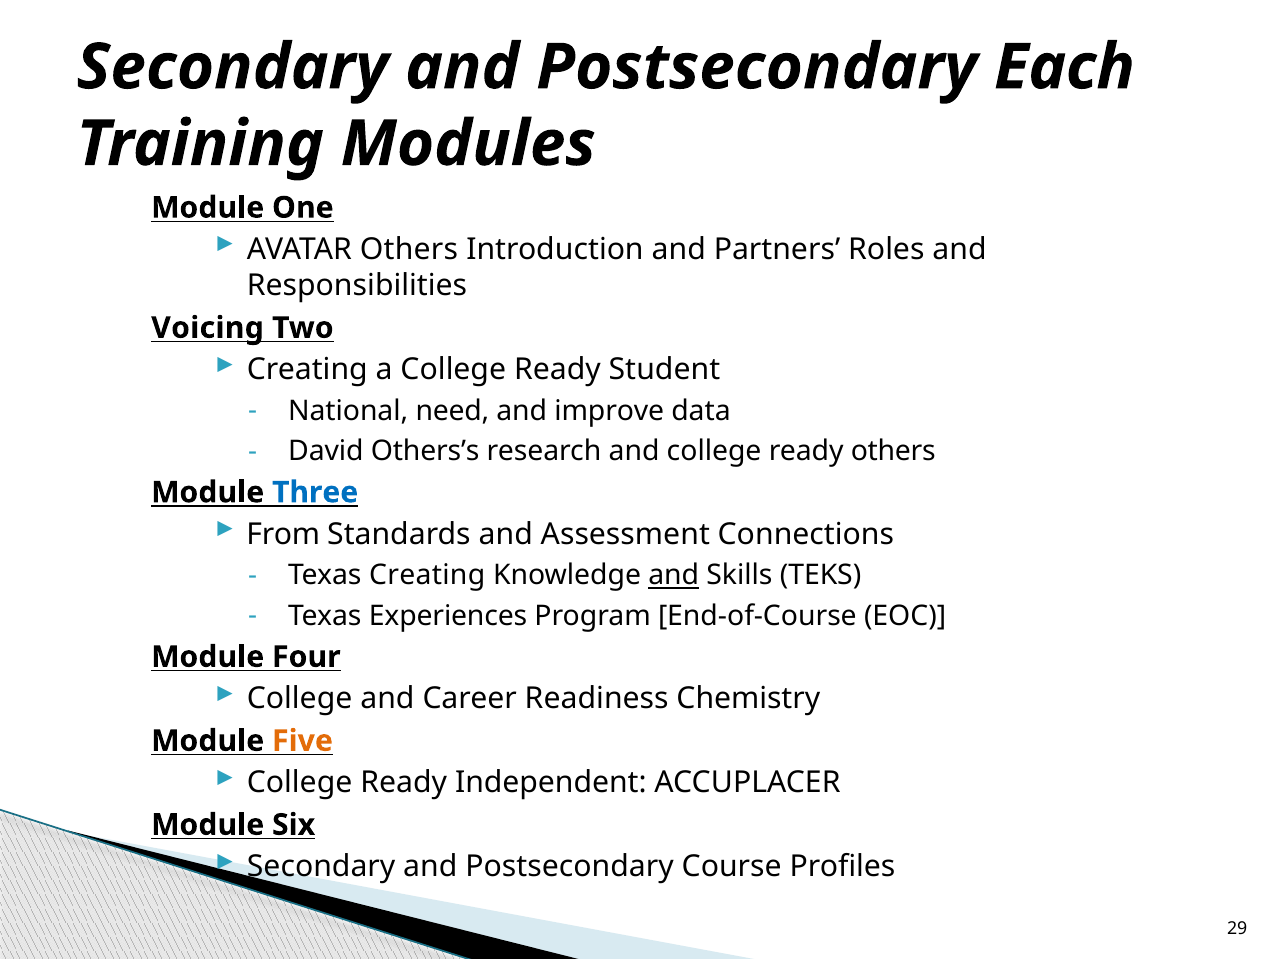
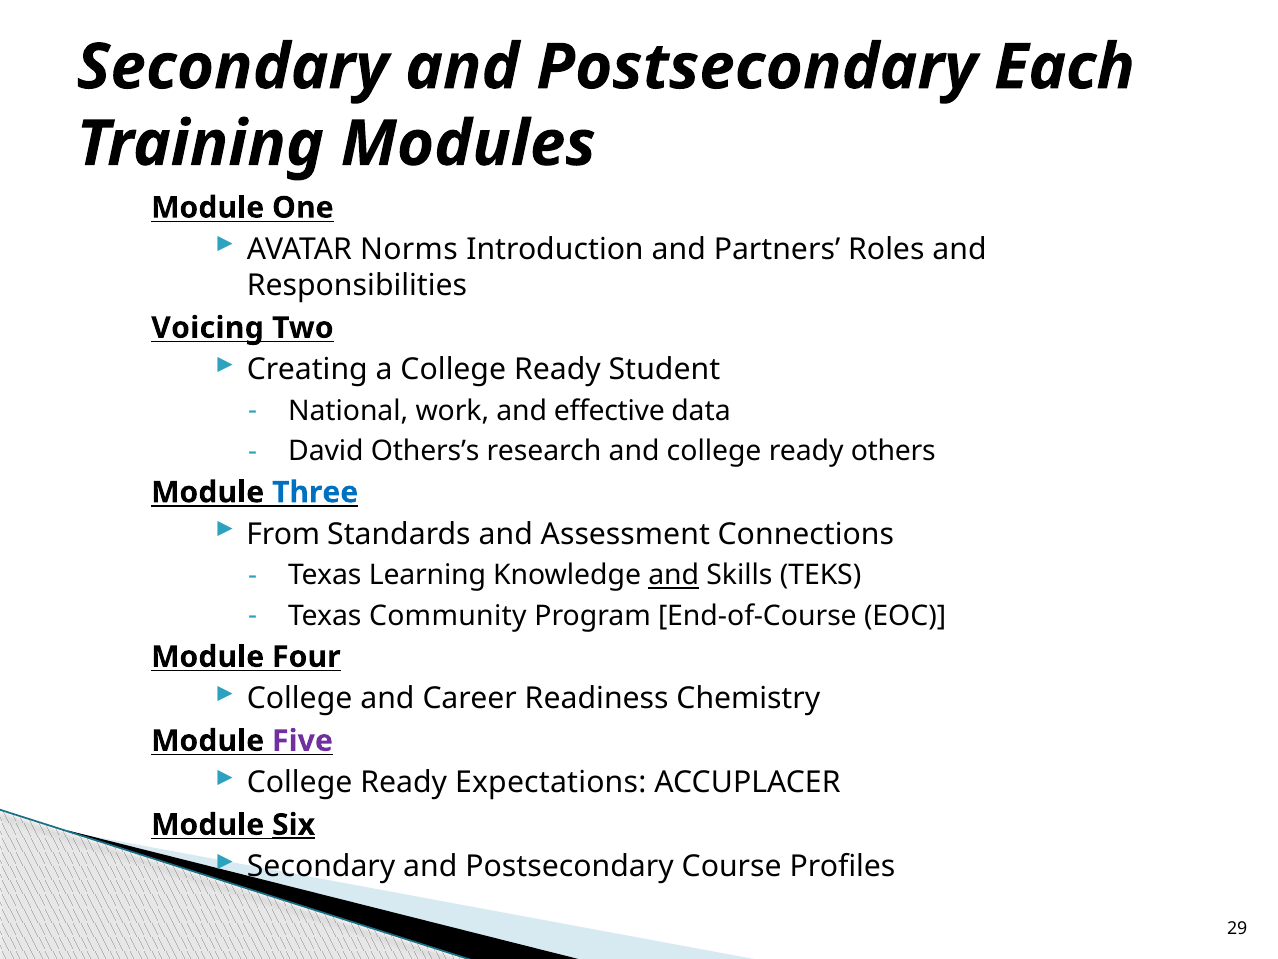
AVATAR Others: Others -> Norms
need: need -> work
improve: improve -> effective
Texas Creating: Creating -> Learning
Experiences: Experiences -> Community
Five colour: orange -> purple
Independent: Independent -> Expectations
Six underline: none -> present
